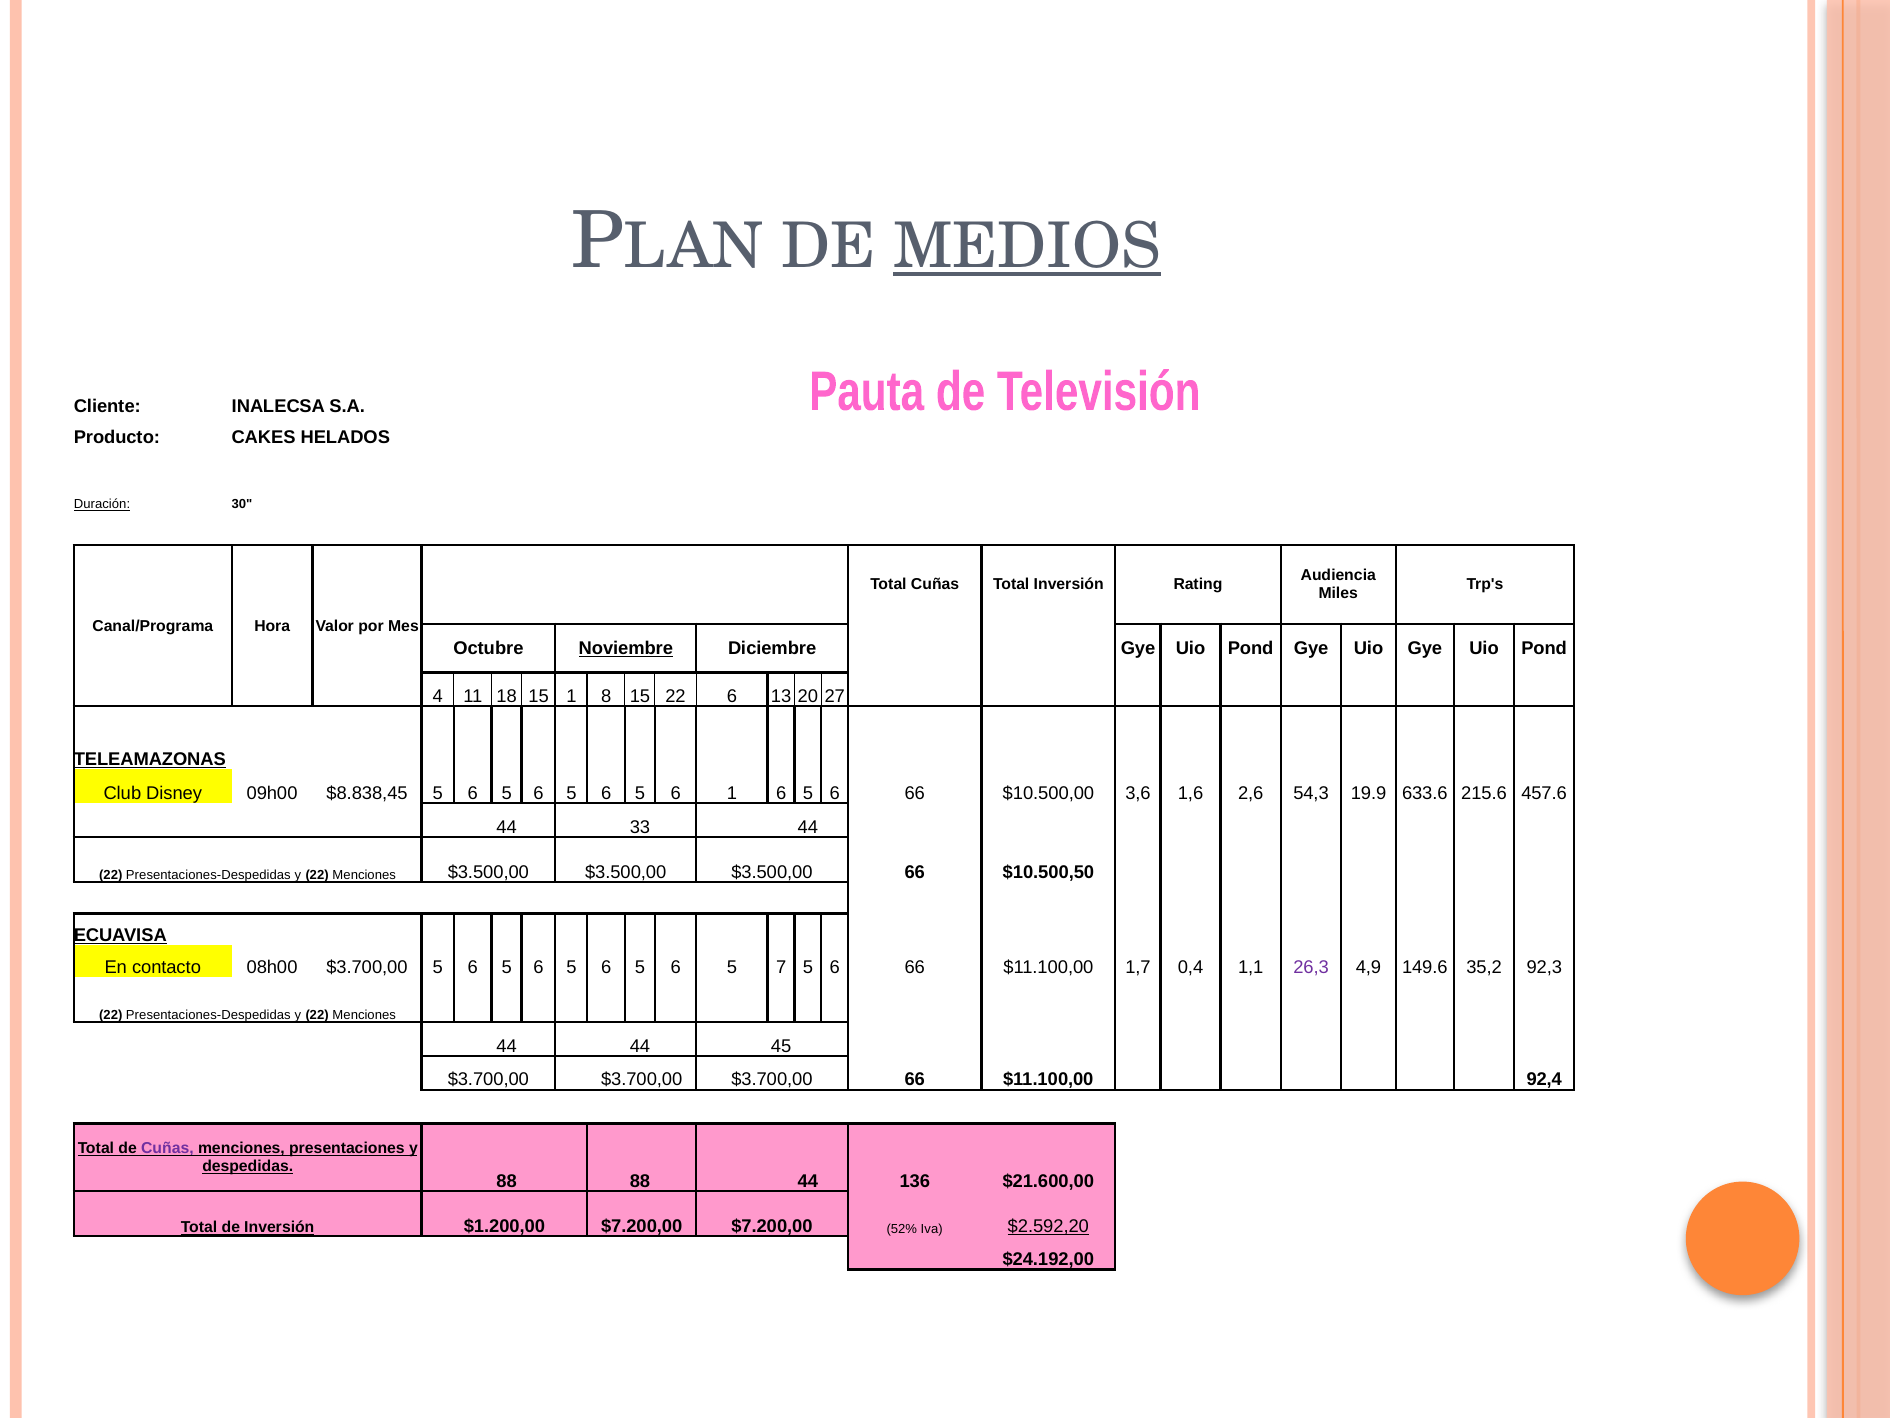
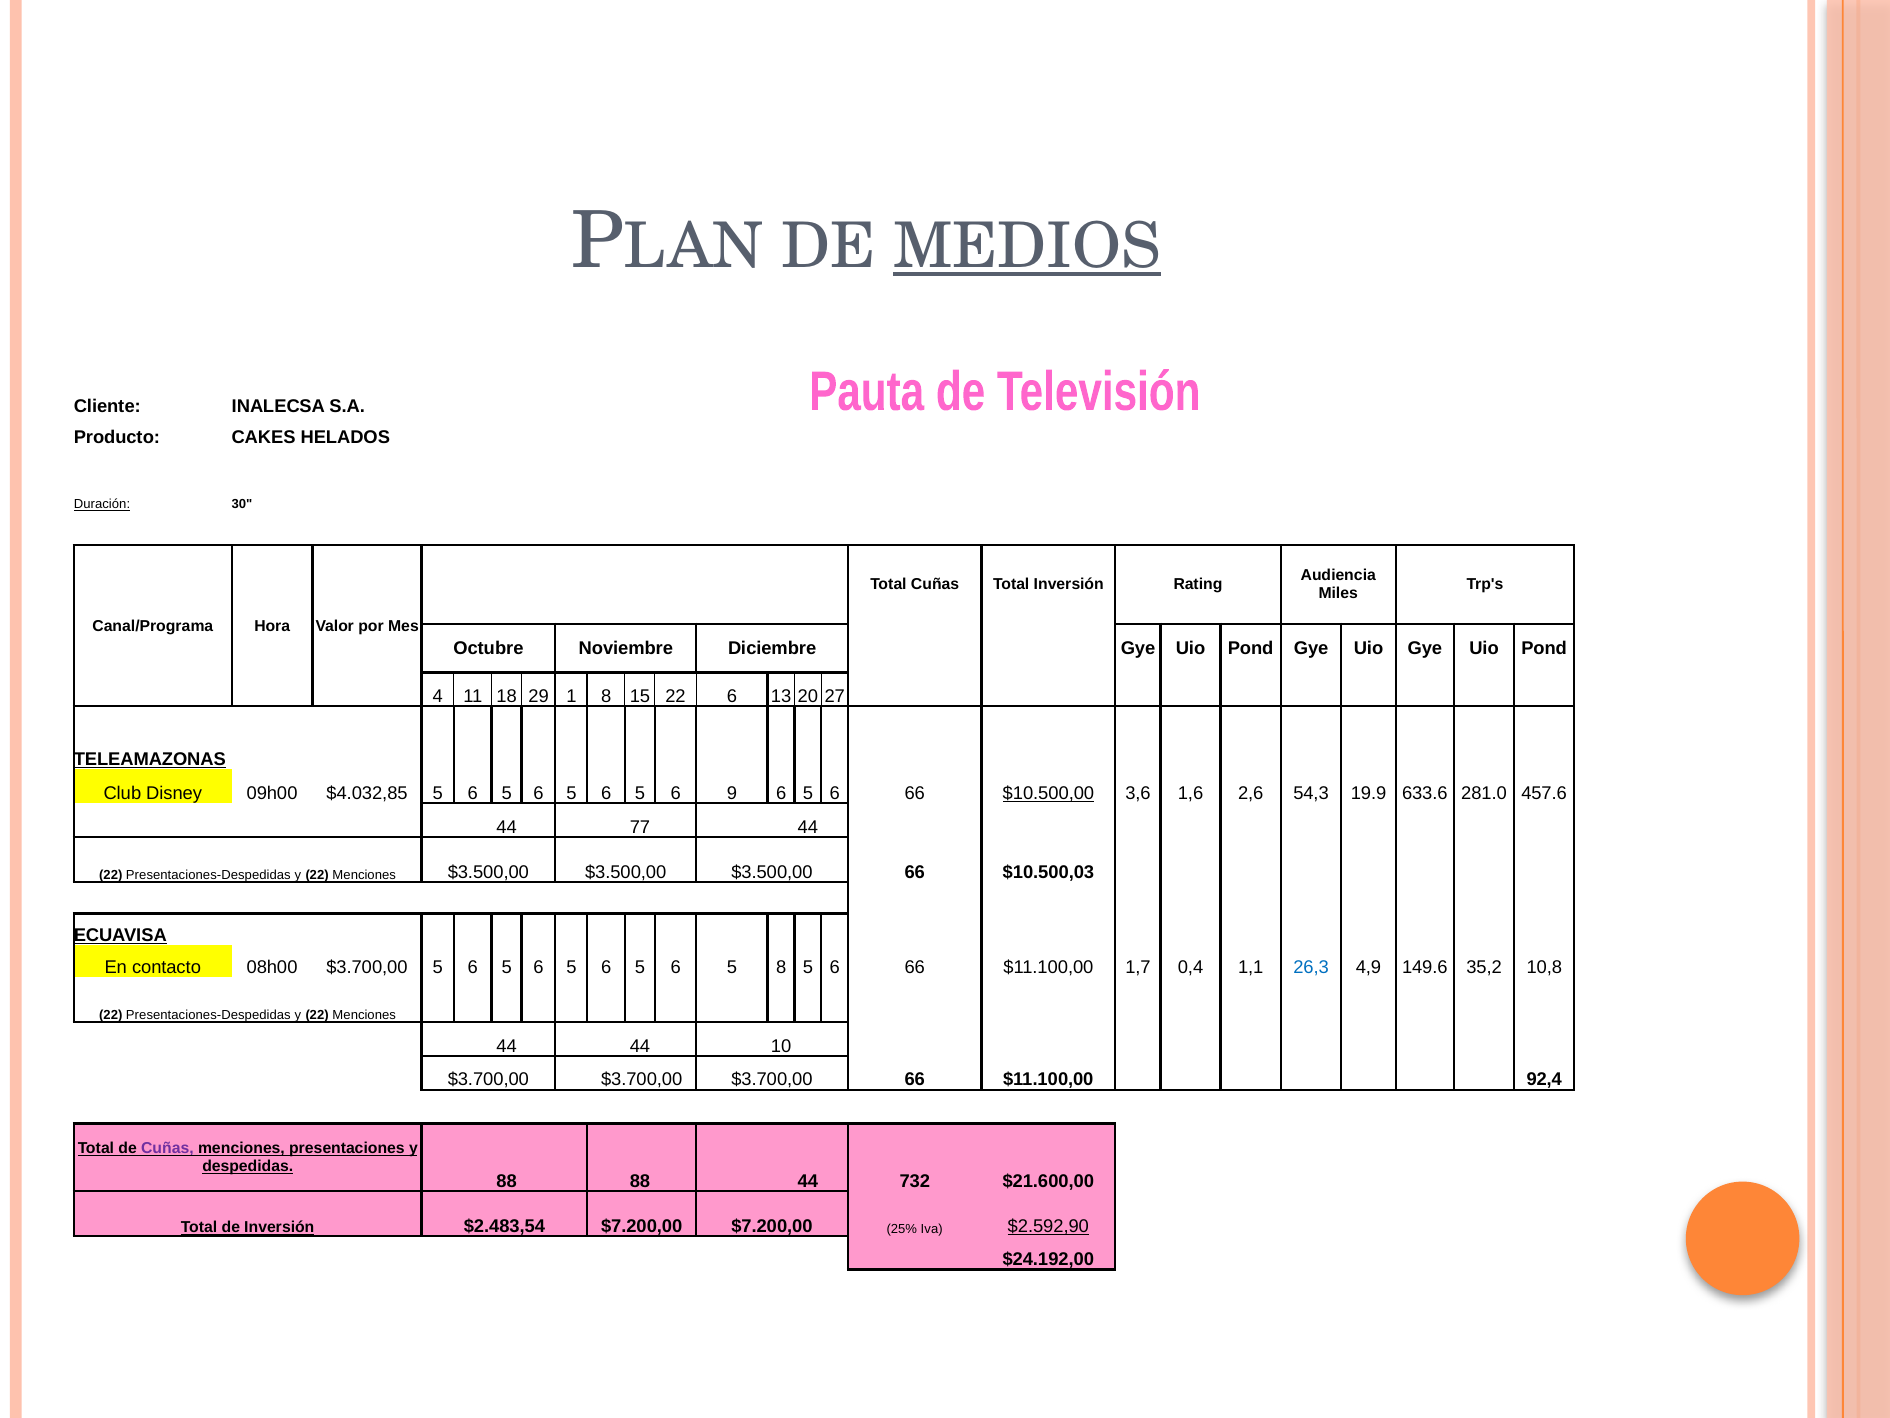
Noviembre underline: present -> none
18 15: 15 -> 29
$8.838,45: $8.838,45 -> $4.032,85
6 1: 1 -> 9
$10.500,00 underline: none -> present
215.6: 215.6 -> 281.0
33: 33 -> 77
$10.500,50: $10.500,50 -> $10.500,03
5 7: 7 -> 8
26,3 colour: purple -> blue
92,3: 92,3 -> 10,8
45: 45 -> 10
136: 136 -> 732
$1.200,00: $1.200,00 -> $2.483,54
52%: 52% -> 25%
$2.592,20: $2.592,20 -> $2.592,90
